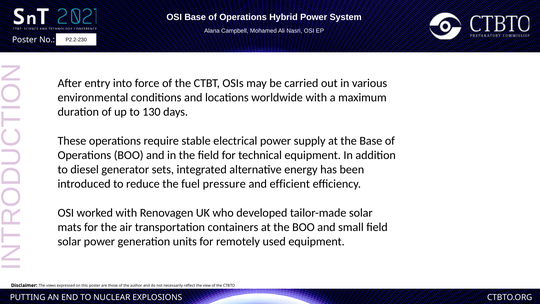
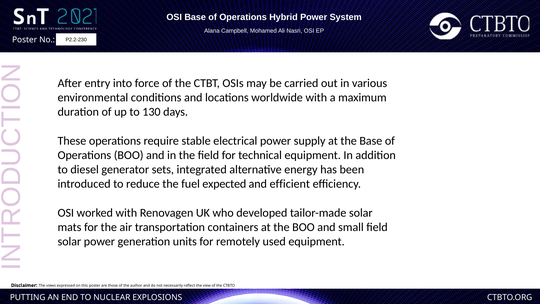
pressure: pressure -> expected
